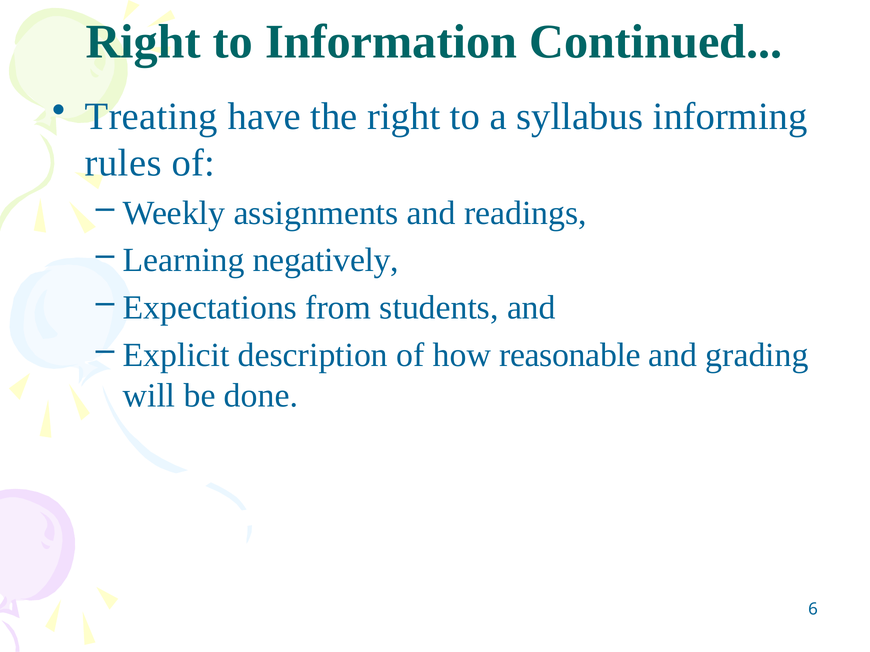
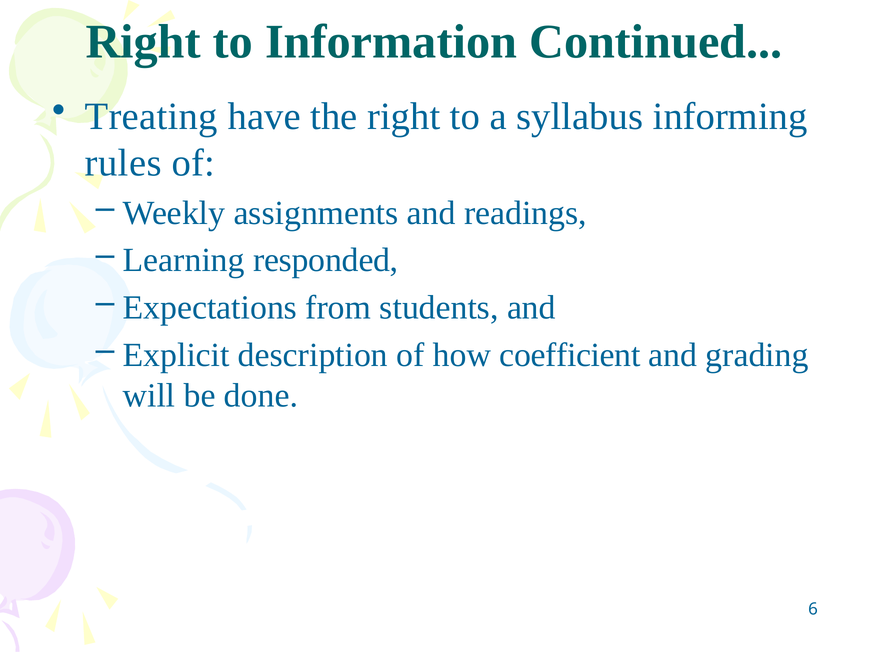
negatively: negatively -> responded
reasonable: reasonable -> coefficient
